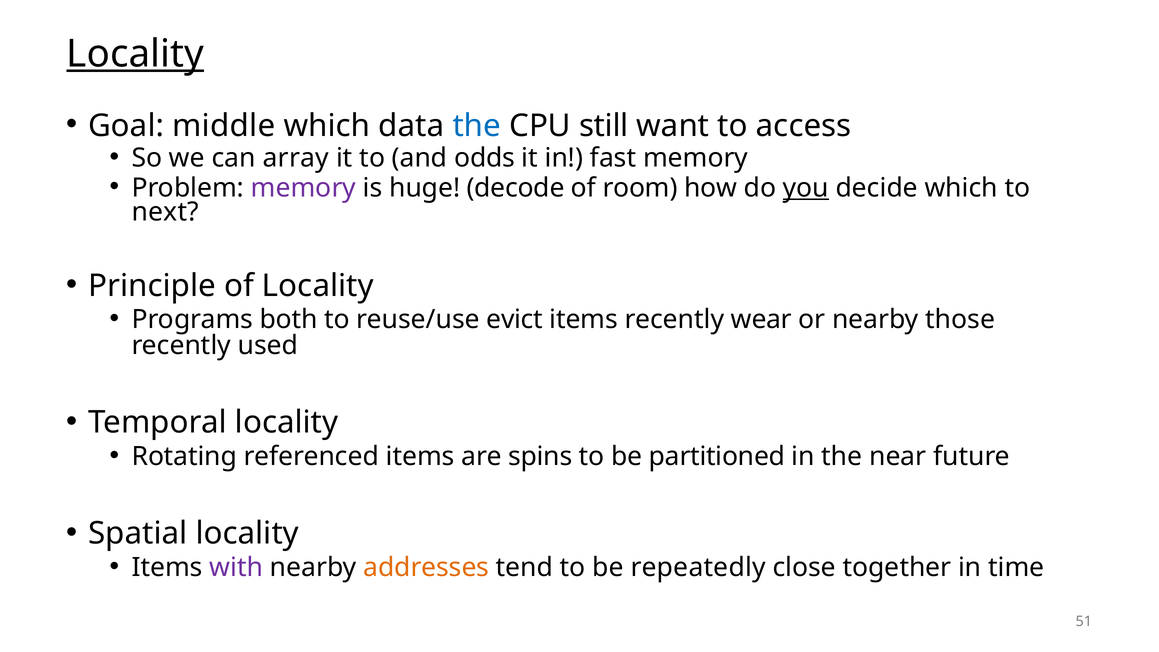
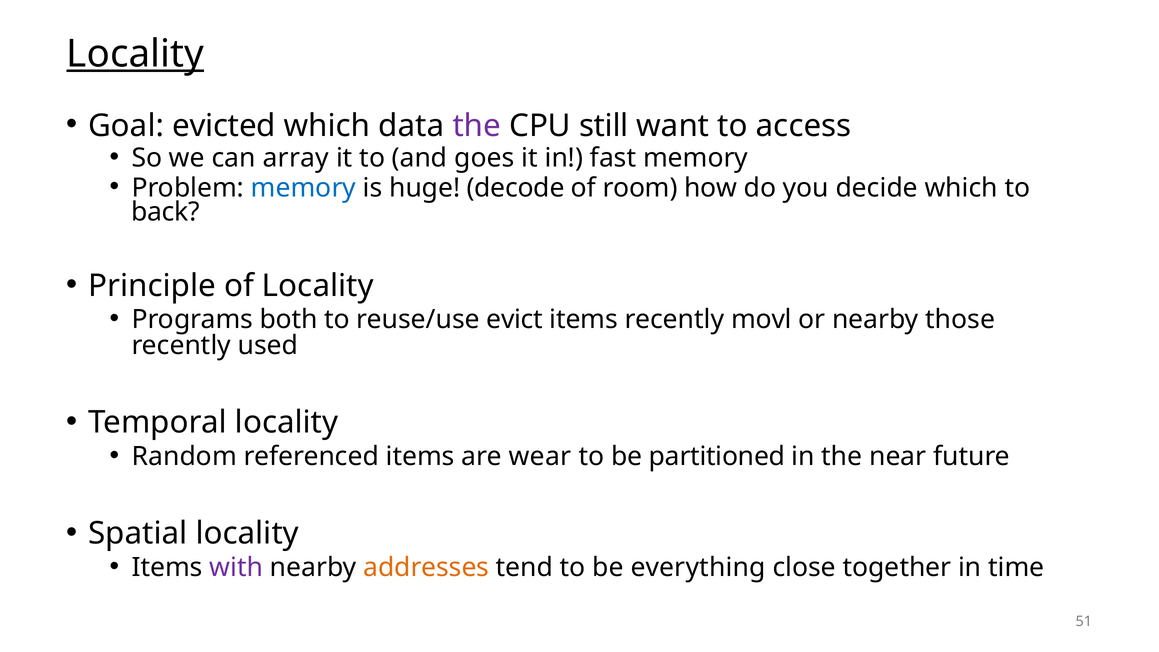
middle: middle -> evicted
the at (477, 126) colour: blue -> purple
odds: odds -> goes
memory at (303, 188) colour: purple -> blue
you underline: present -> none
next: next -> back
wear: wear -> movl
Rotating: Rotating -> Random
spins: spins -> wear
repeatedly: repeatedly -> everything
